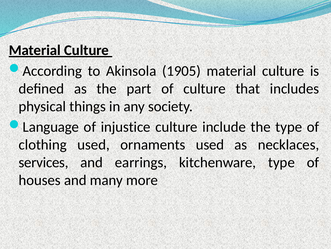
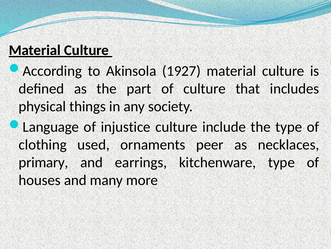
1905: 1905 -> 1927
ornaments used: used -> peer
services: services -> primary
